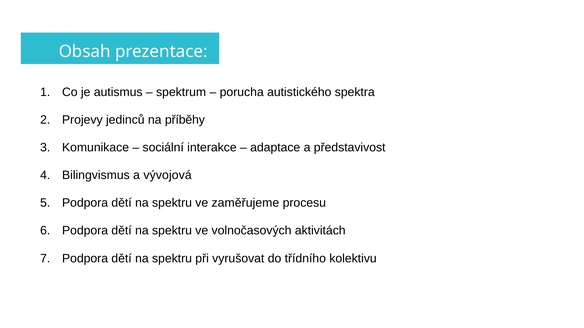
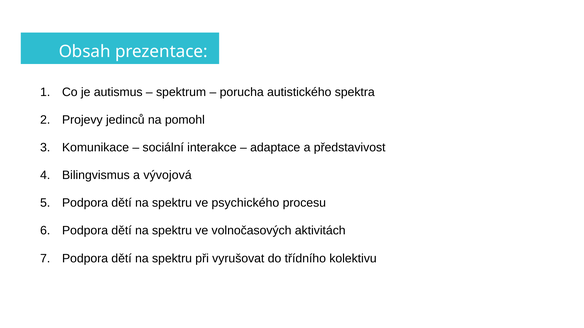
příběhy: příběhy -> pomohl
zaměřujeme: zaměřujeme -> psychického
